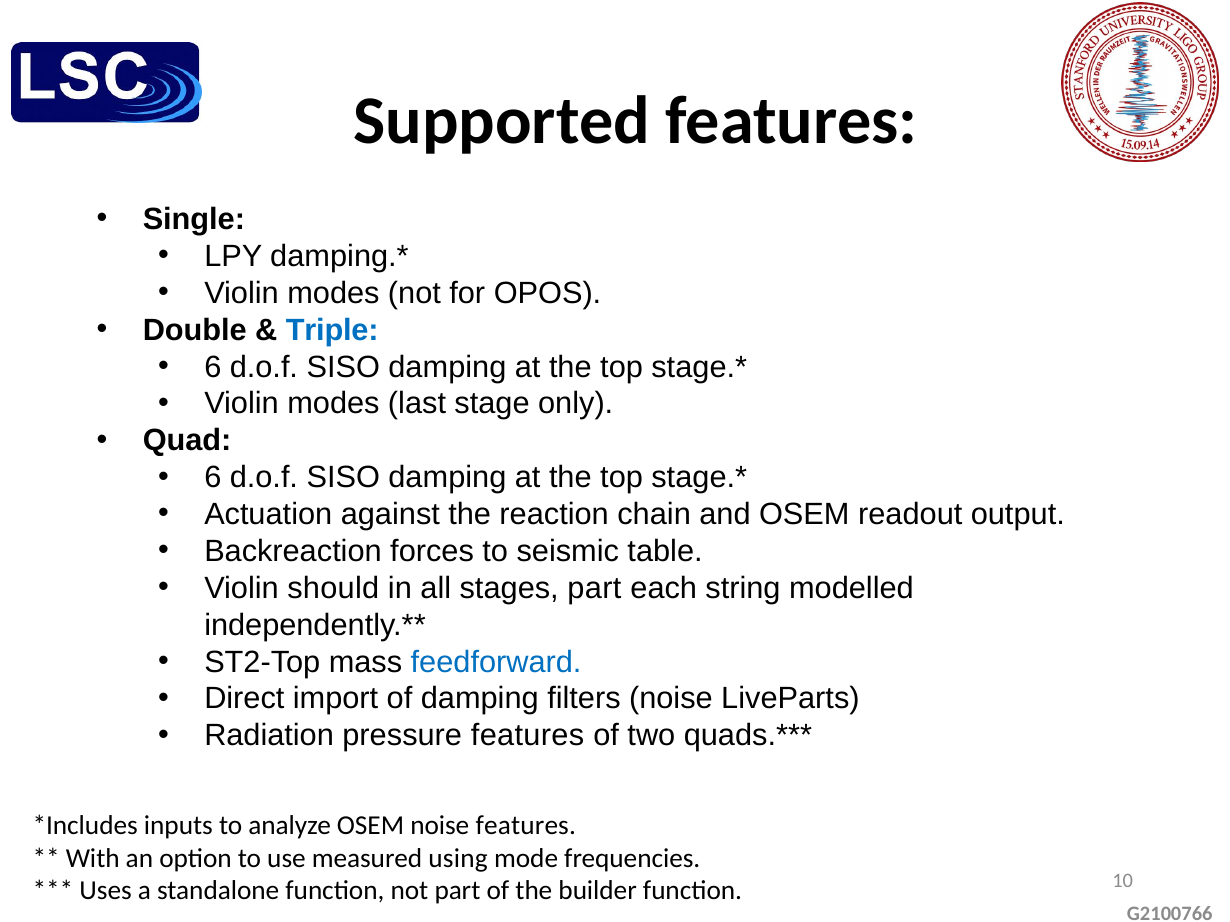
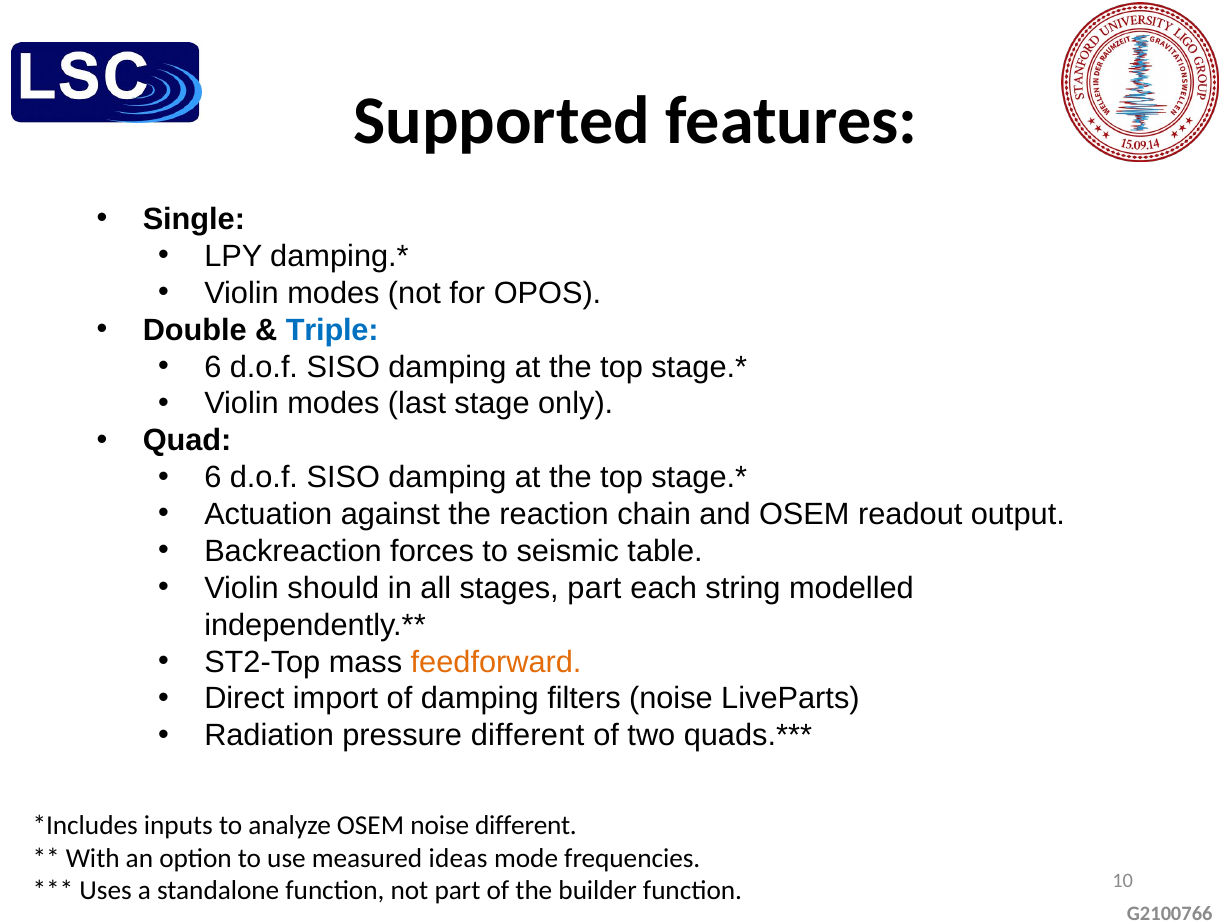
feedforward colour: blue -> orange
pressure features: features -> different
noise features: features -> different
using: using -> ideas
